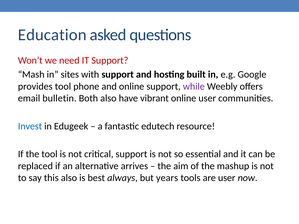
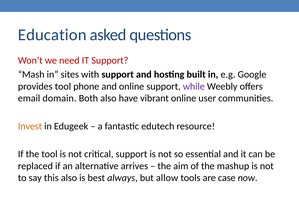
bulletin: bulletin -> domain
Invest colour: blue -> orange
years: years -> allow
are user: user -> case
